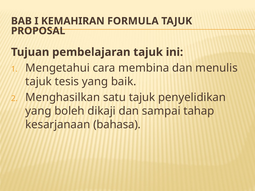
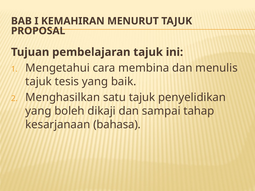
FORMULA: FORMULA -> MENURUT
